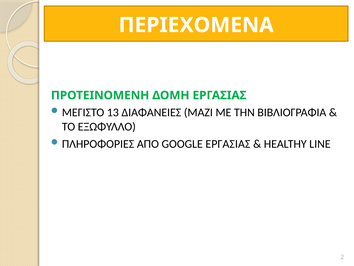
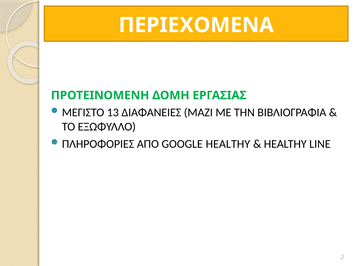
GOOGLE ΕΡΓΑΣΙΑΣ: ΕΡΓΑΣΙΑΣ -> HEALTHY
